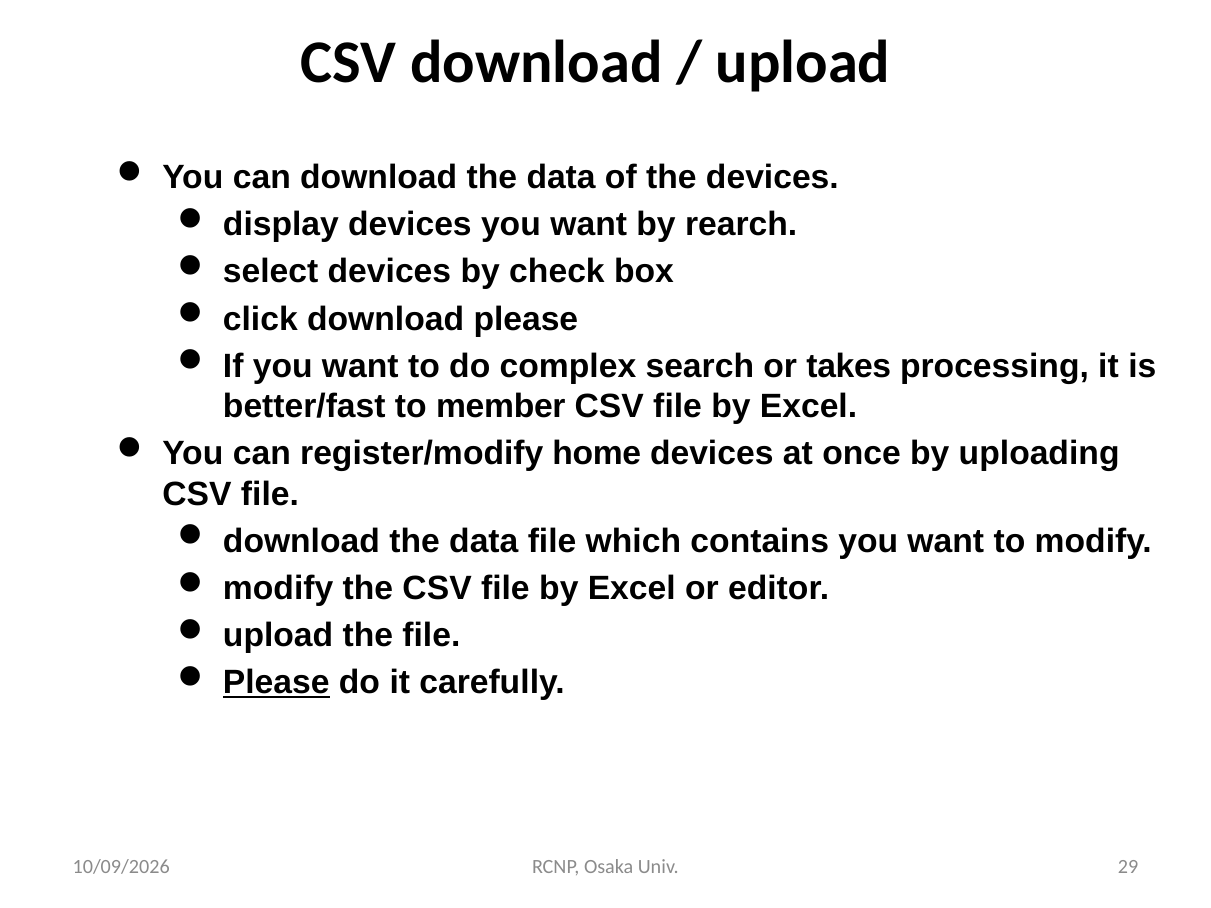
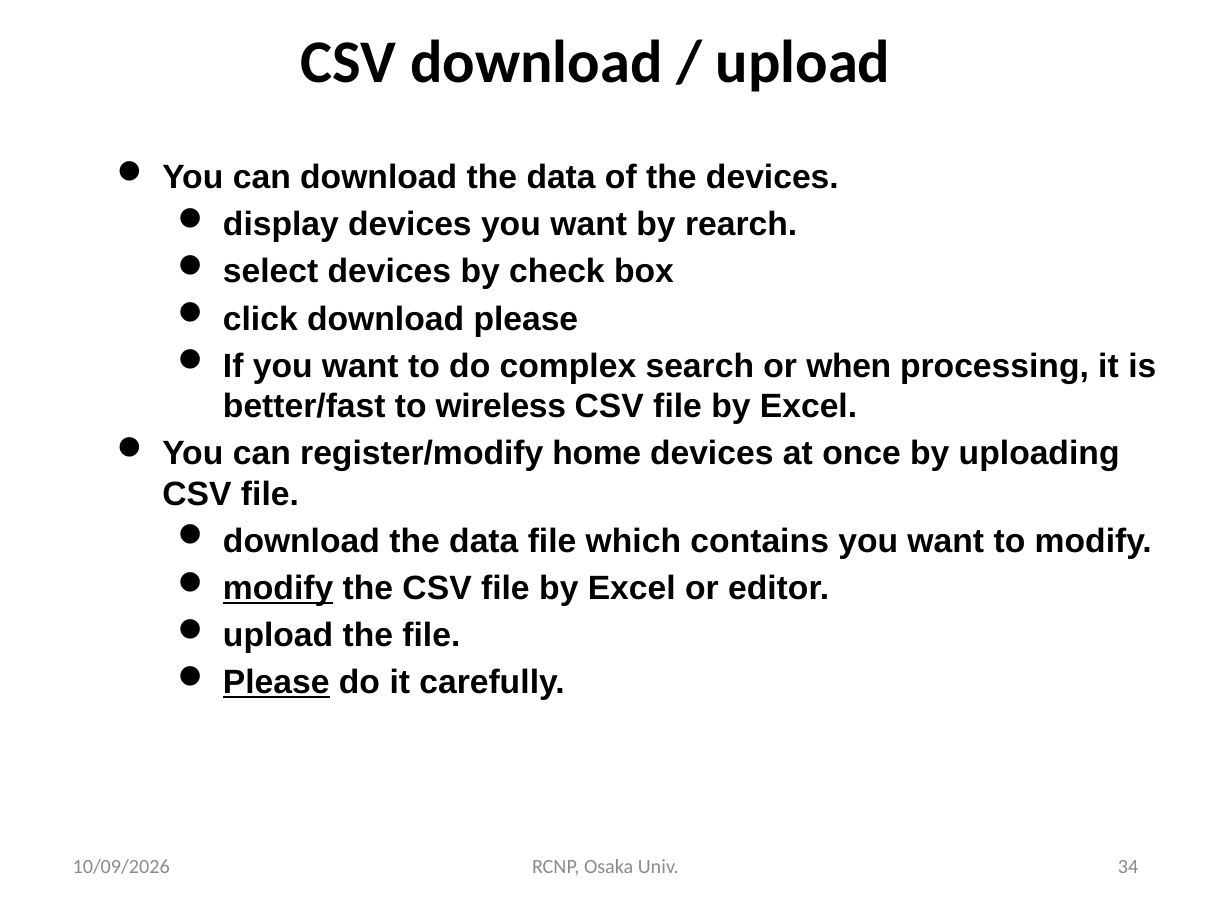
takes: takes -> when
member: member -> wireless
modify at (278, 589) underline: none -> present
29: 29 -> 34
